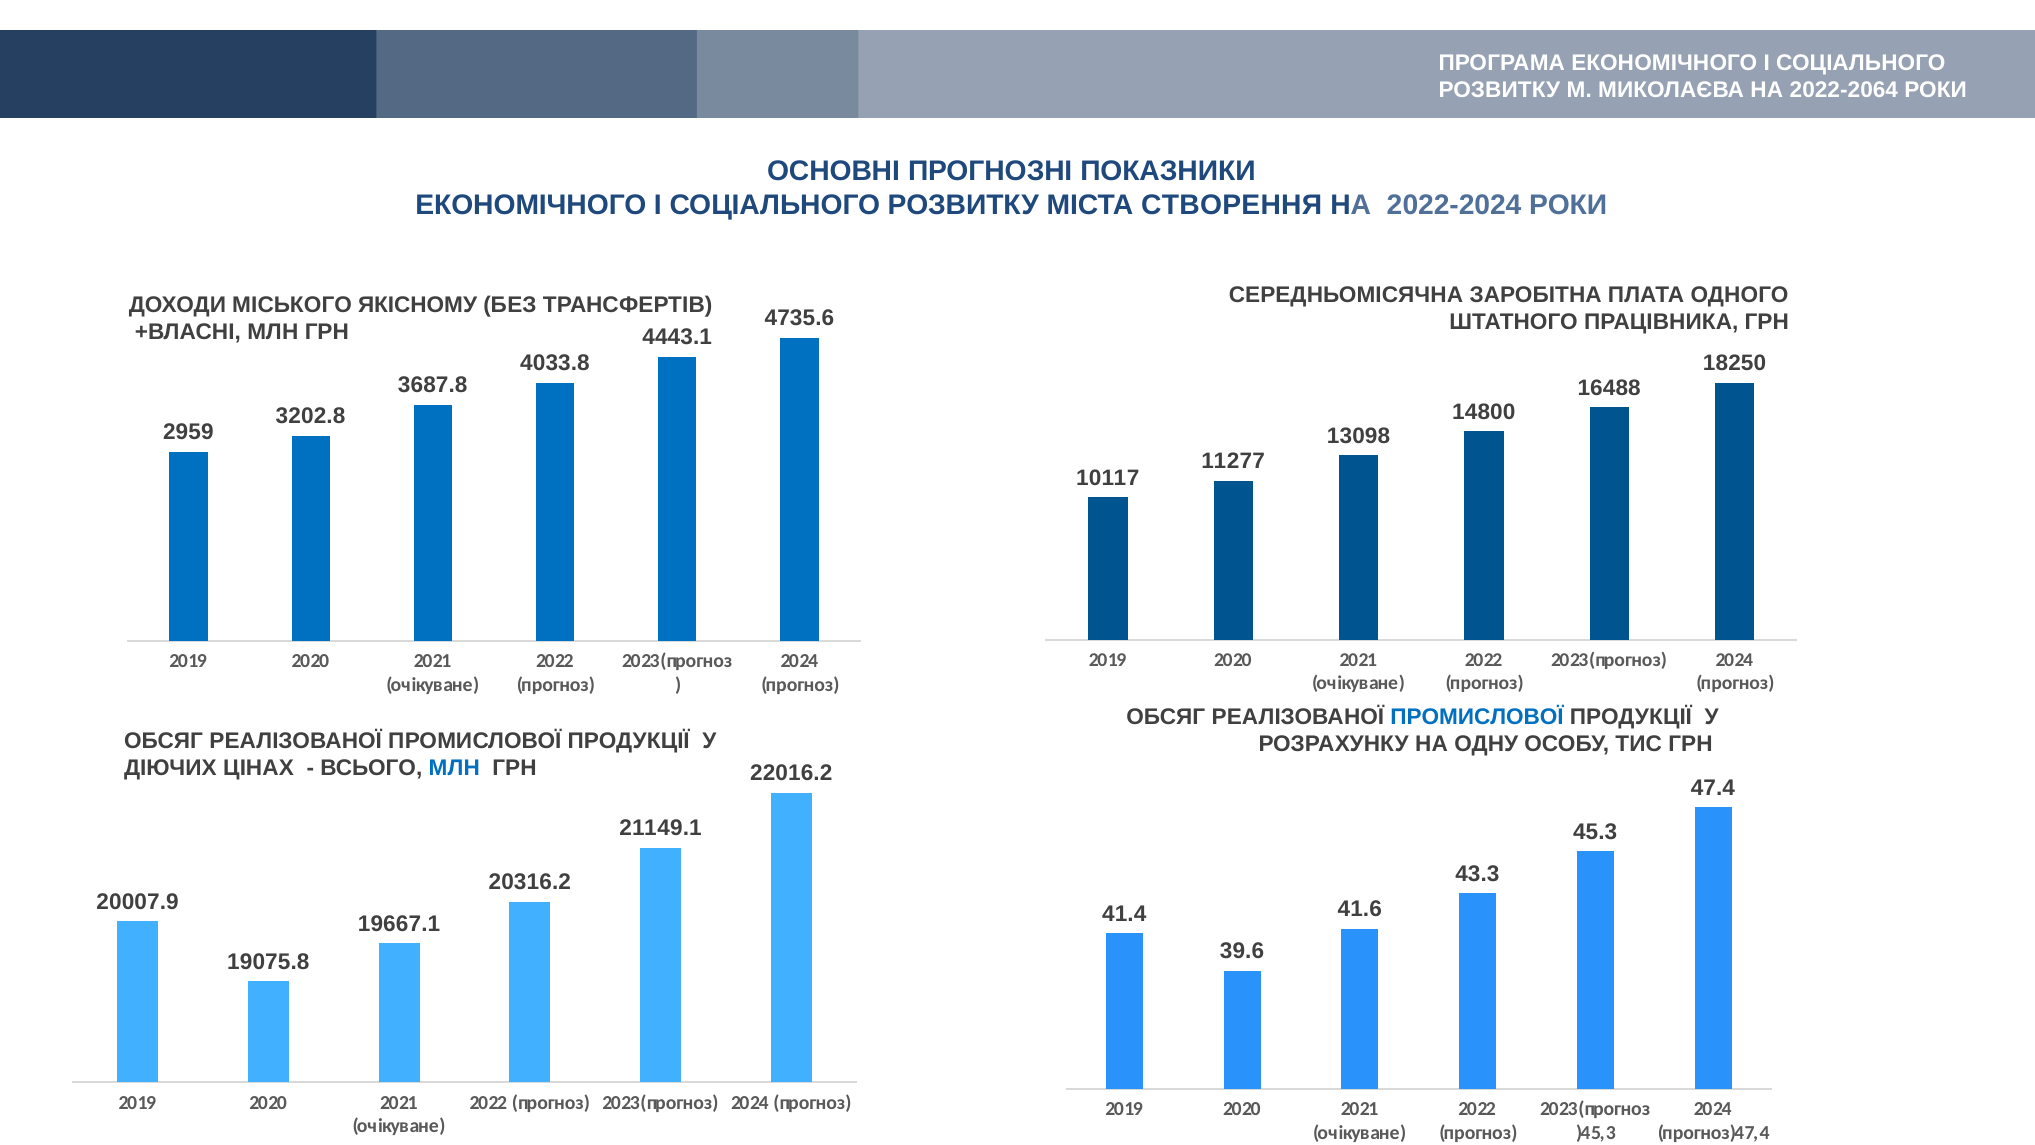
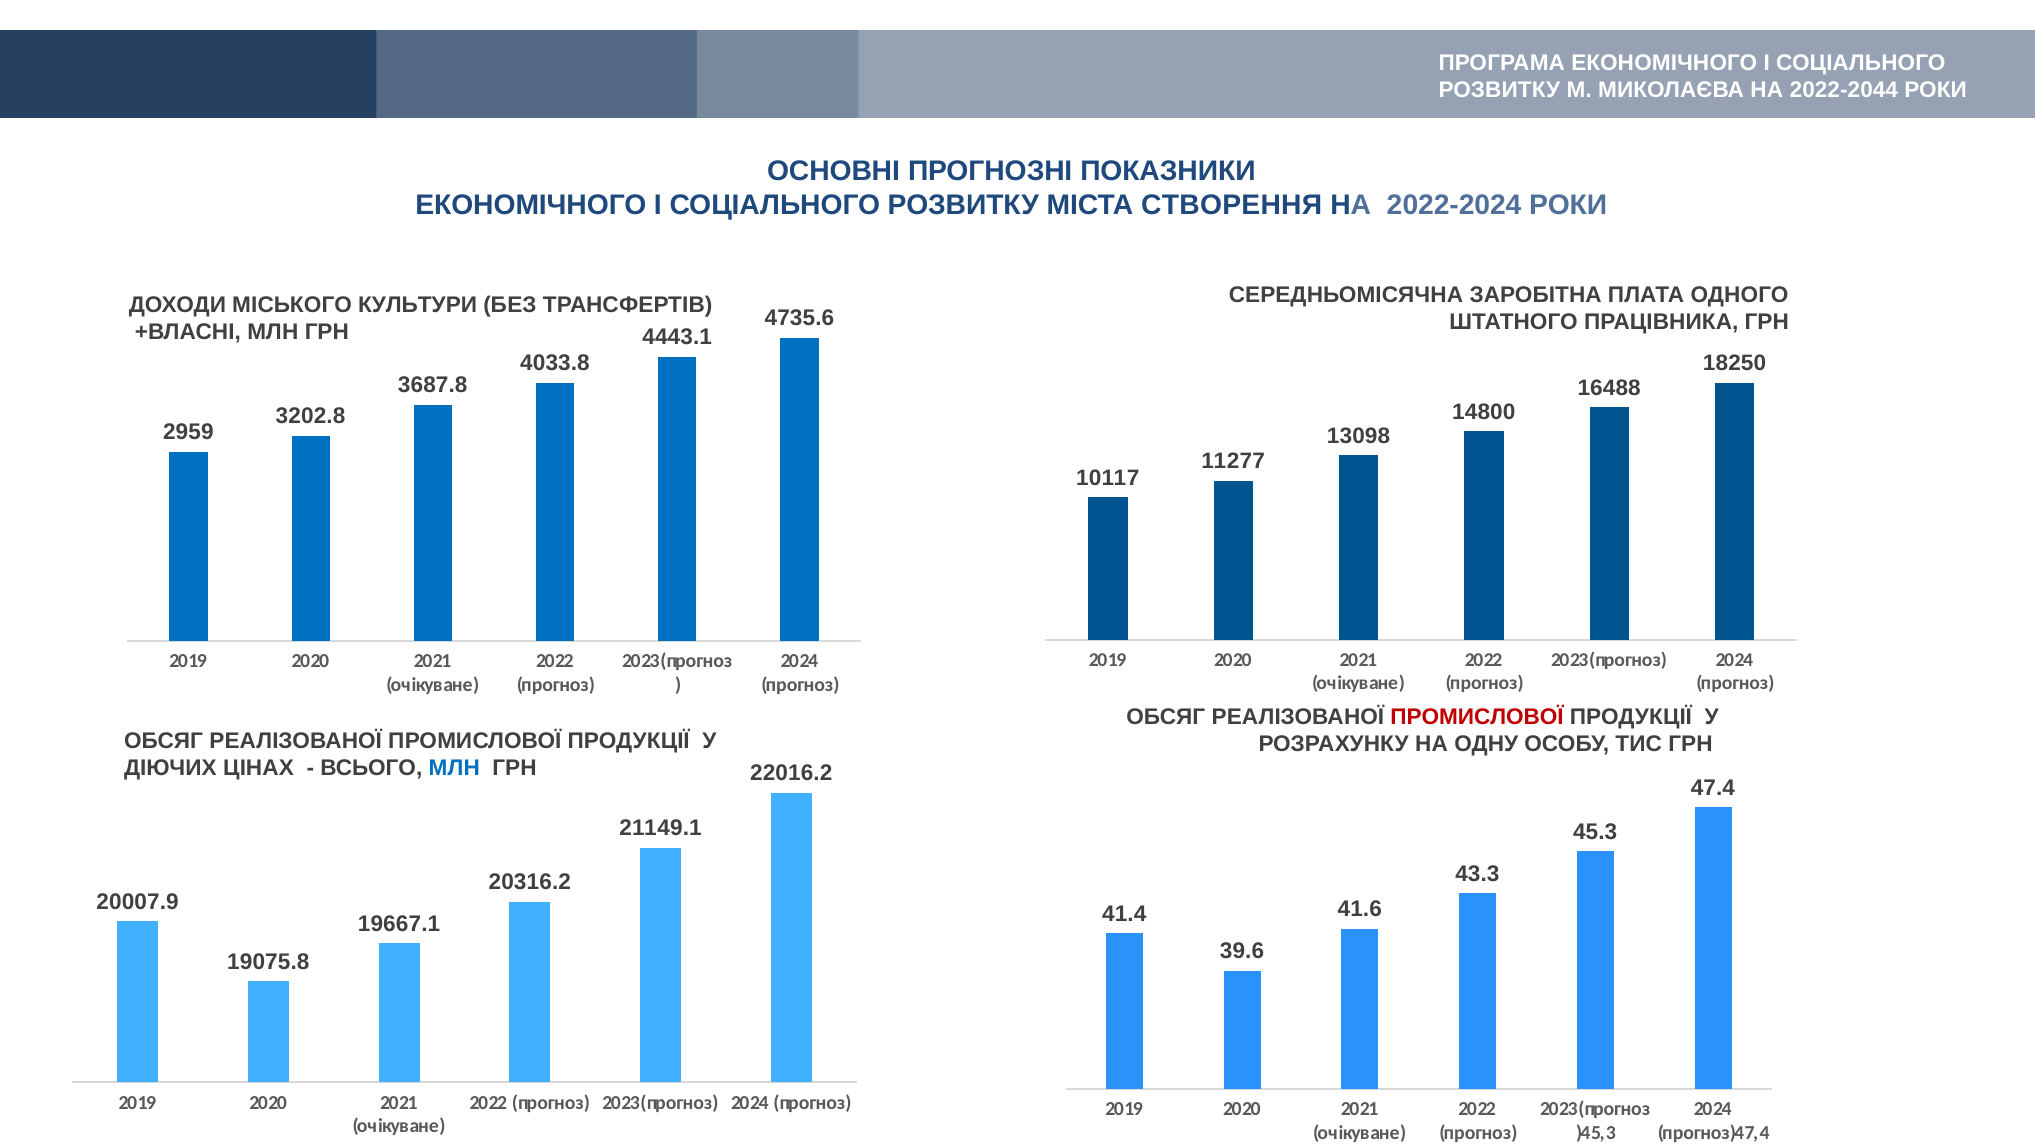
2022-2064: 2022-2064 -> 2022-2044
ЯКІСНОМУ: ЯКІСНОМУ -> КУЛЬТУРИ
ПРОМИСЛОВОЇ at (1477, 717) colour: blue -> red
